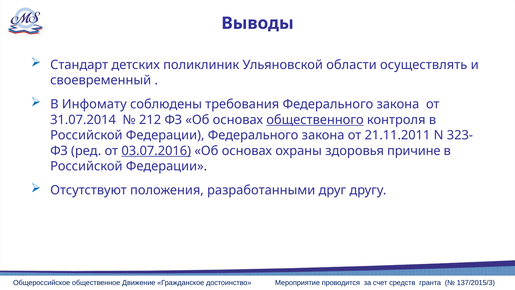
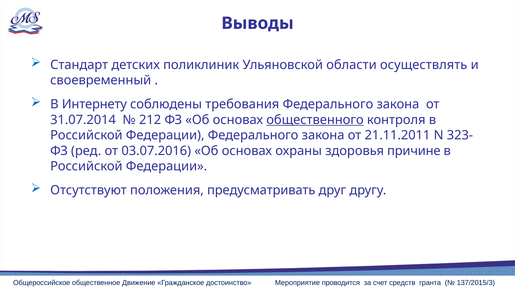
Инфомату: Инфомату -> Интернету
03.07.2016 underline: present -> none
разработанными: разработанными -> предусматривать
